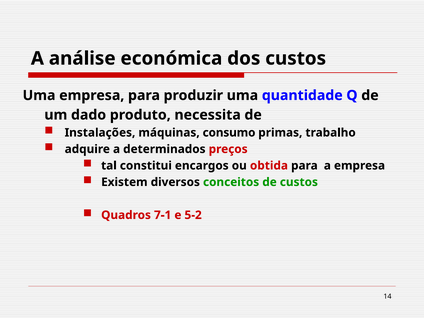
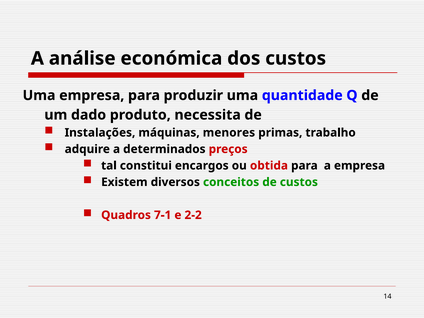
consumo: consumo -> menores
5-2: 5-2 -> 2-2
